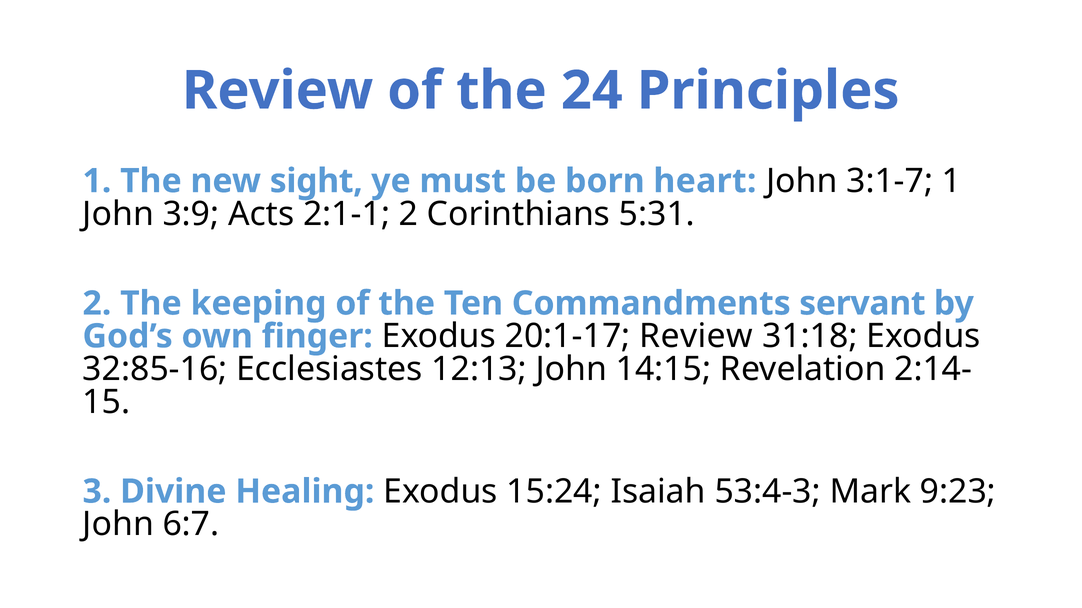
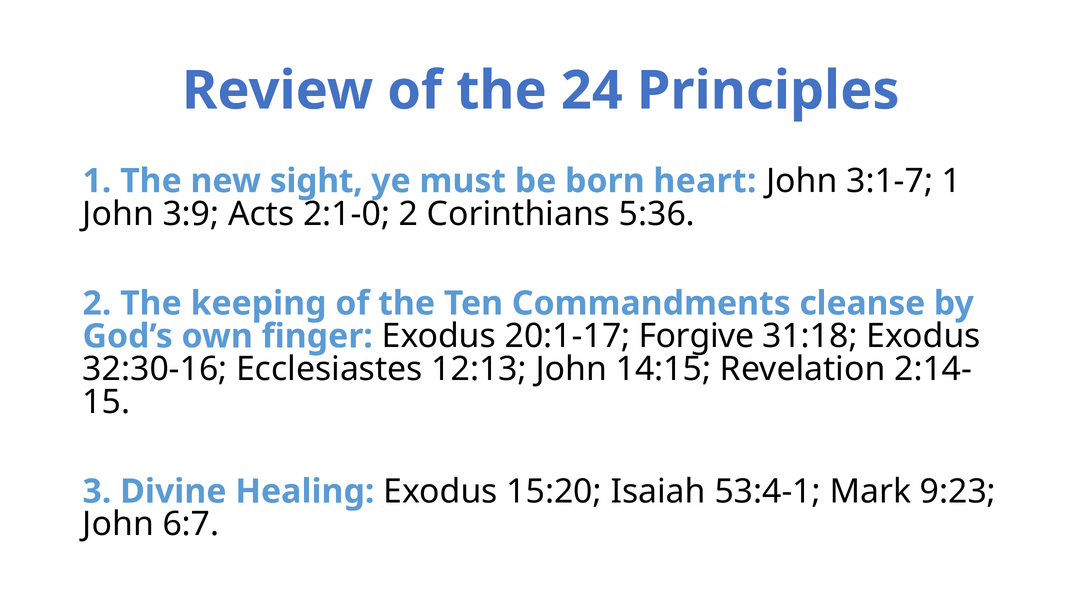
2:1-1: 2:1-1 -> 2:1-0
5:31: 5:31 -> 5:36
servant: servant -> cleanse
20:1-17 Review: Review -> Forgive
32:85-16: 32:85-16 -> 32:30-16
15:24: 15:24 -> 15:20
53:4-3: 53:4-3 -> 53:4-1
